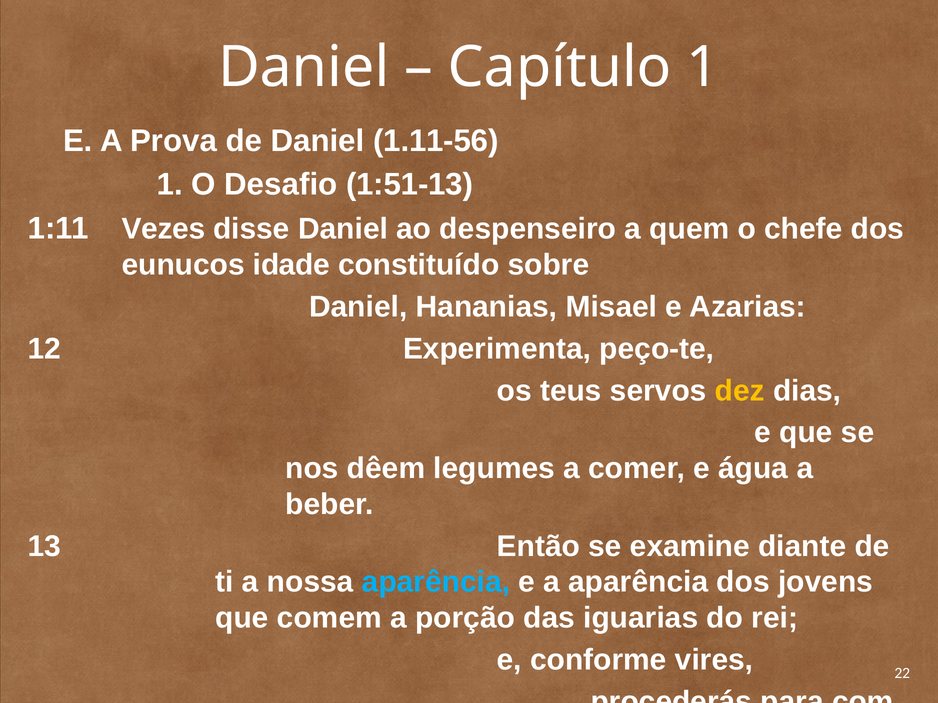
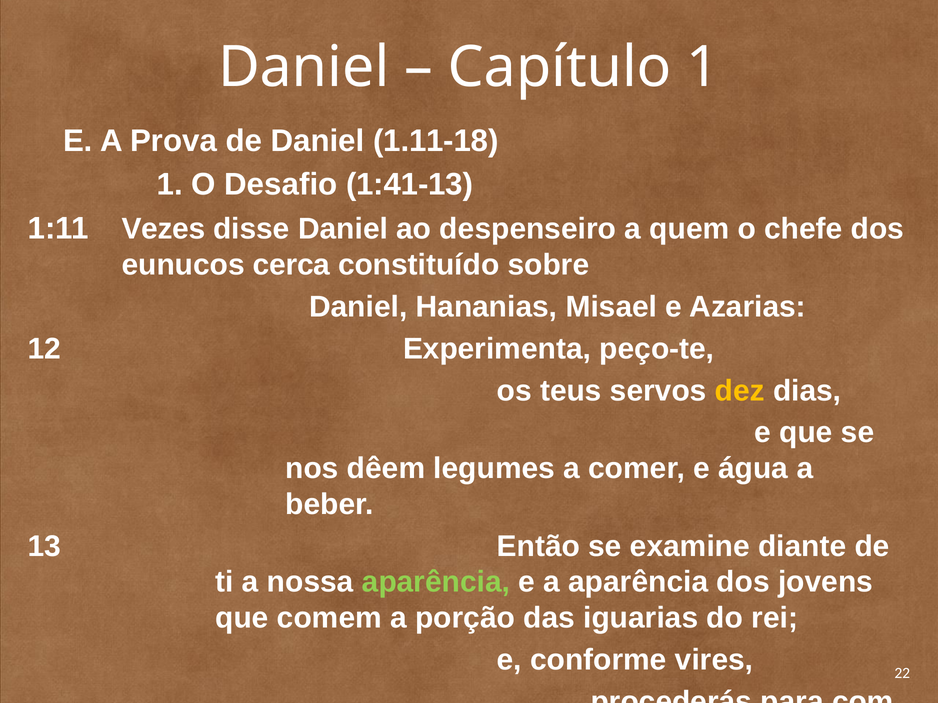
1.11-56: 1.11-56 -> 1.11-18
1:51-13: 1:51-13 -> 1:41-13
idade: idade -> cerca
aparência at (436, 583) colour: light blue -> light green
